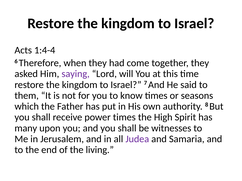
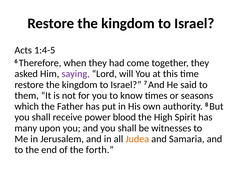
1:4-4: 1:4-4 -> 1:4-5
power times: times -> blood
Judea colour: purple -> orange
living: living -> forth
